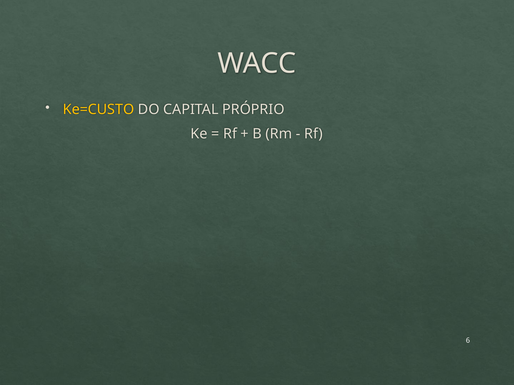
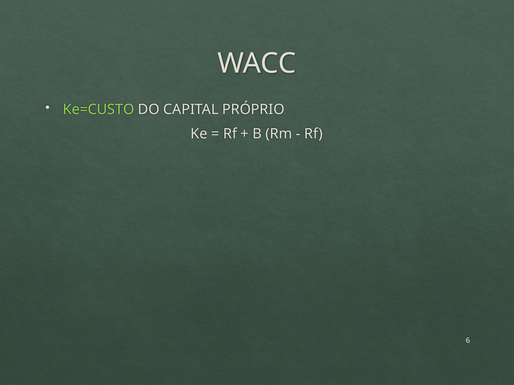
Ke=CUSTO colour: yellow -> light green
